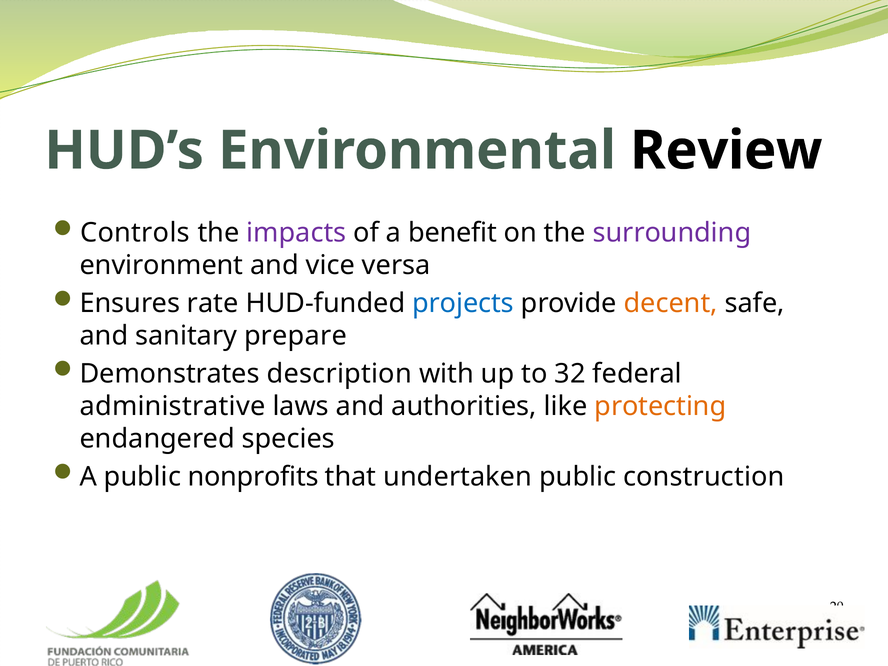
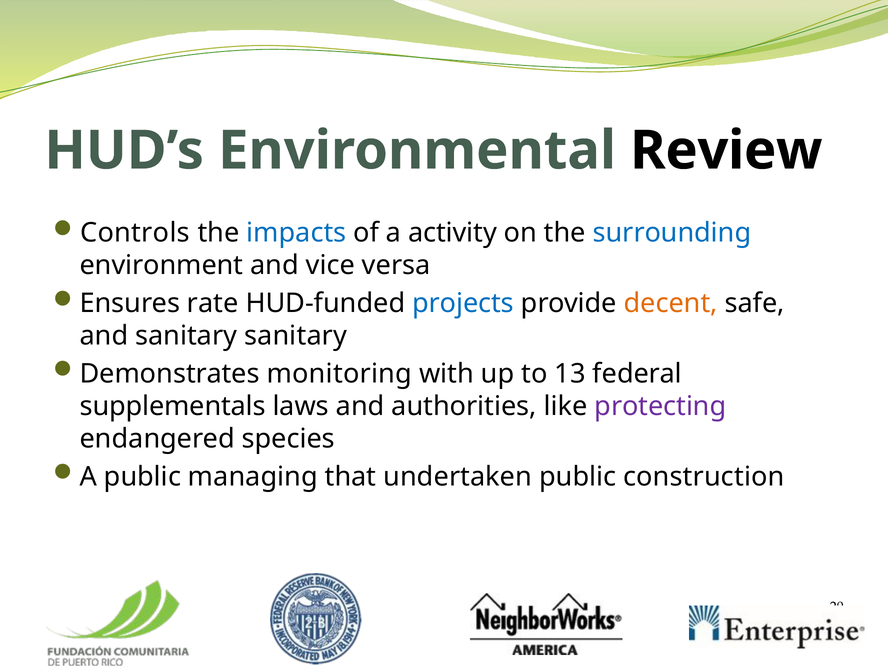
impacts colour: purple -> blue
benefit: benefit -> activity
surrounding colour: purple -> blue
sanitary prepare: prepare -> sanitary
description: description -> monitoring
32: 32 -> 13
administrative: administrative -> supplementals
protecting colour: orange -> purple
nonprofits: nonprofits -> managing
